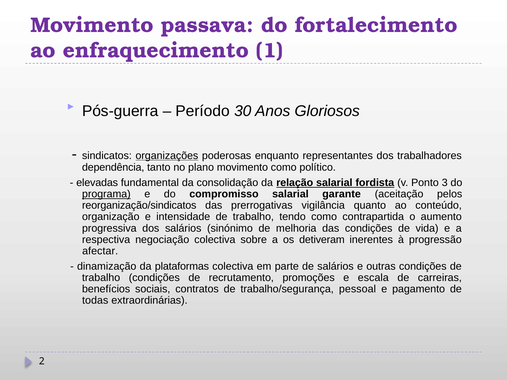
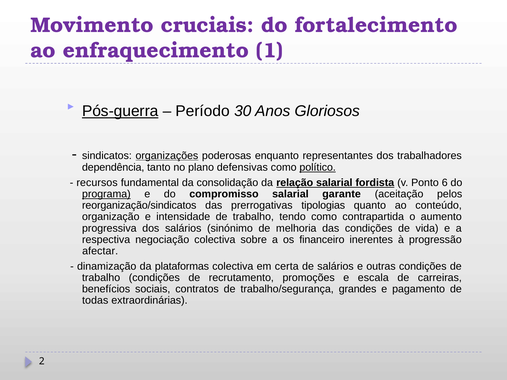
passava: passava -> cruciais
Pós-guerra underline: none -> present
plano movimento: movimento -> defensivas
político underline: none -> present
elevadas: elevadas -> recursos
3: 3 -> 6
vigilância: vigilância -> tipologias
detiveram: detiveram -> financeiro
parte: parte -> certa
pessoal: pessoal -> grandes
